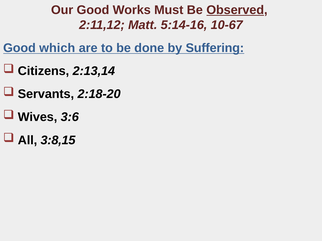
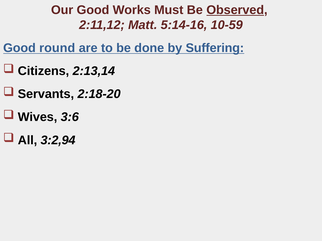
10-67: 10-67 -> 10-59
which: which -> round
3:8,15: 3:8,15 -> 3:2,94
